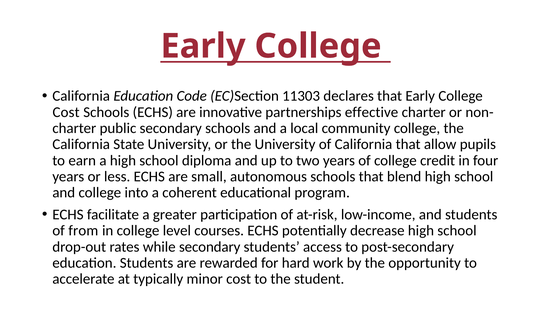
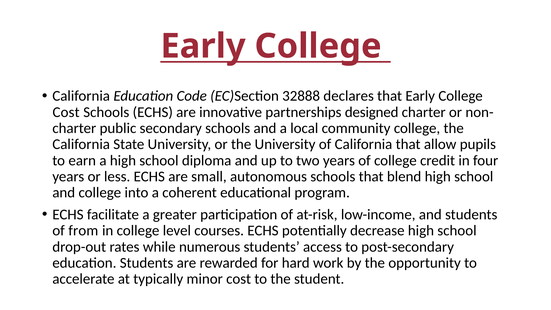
11303: 11303 -> 32888
effective: effective -> designed
while secondary: secondary -> numerous
